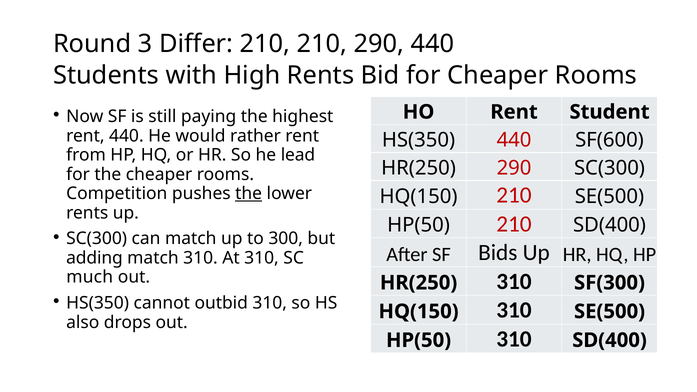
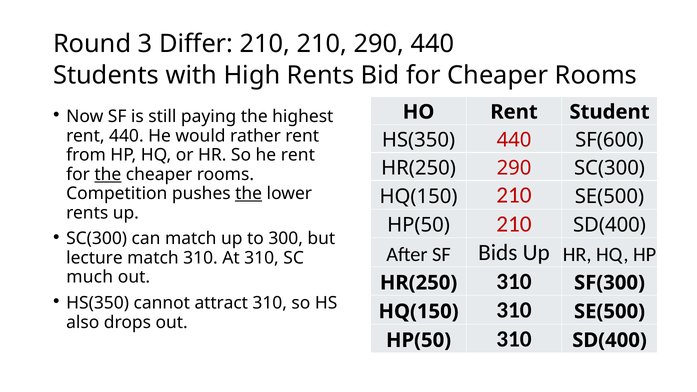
he lead: lead -> rent
the at (108, 174) underline: none -> present
adding: adding -> lecture
outbid: outbid -> attract
